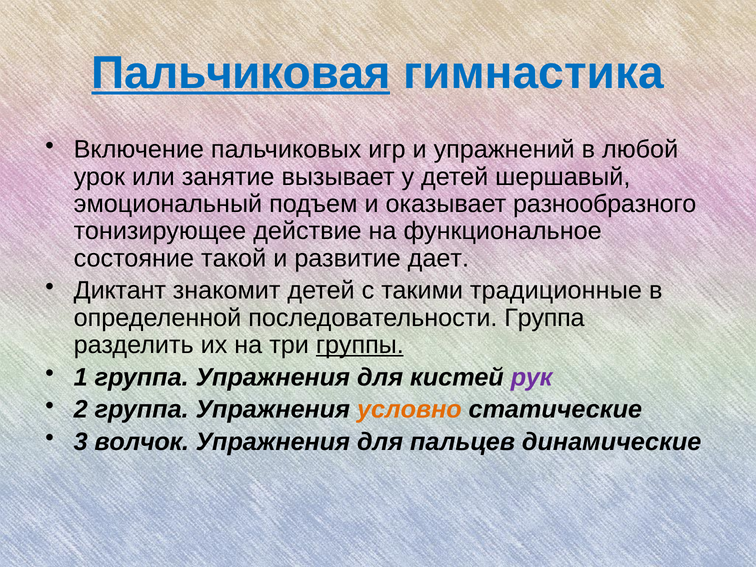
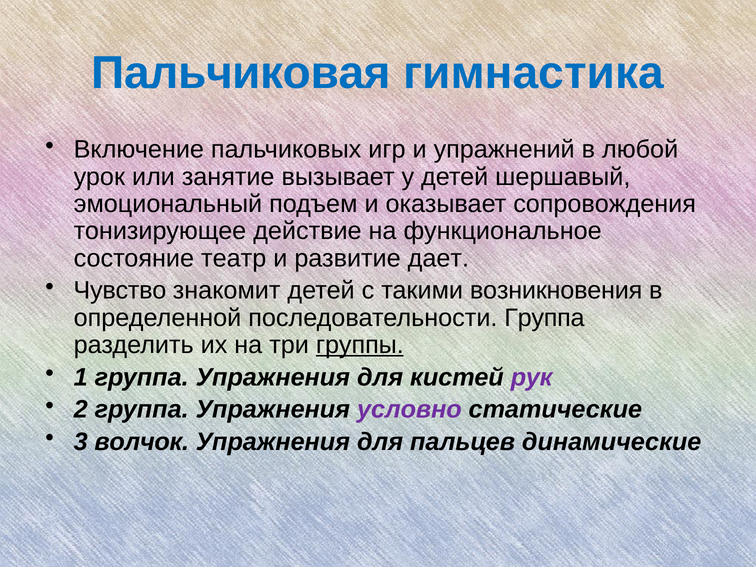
Пальчиковая underline: present -> none
разнообразного: разнообразного -> сопровождения
такой: такой -> театр
Диктант: Диктант -> Чувство
традиционные: традиционные -> возникновения
условно colour: orange -> purple
